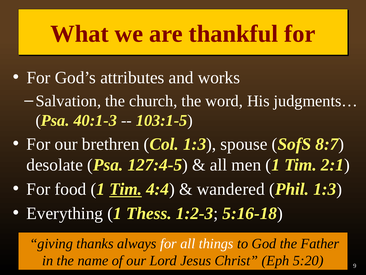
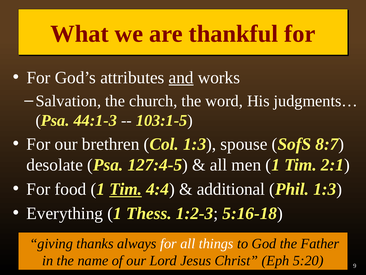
and underline: none -> present
40:1-3: 40:1-3 -> 44:1-3
wandered: wandered -> additional
